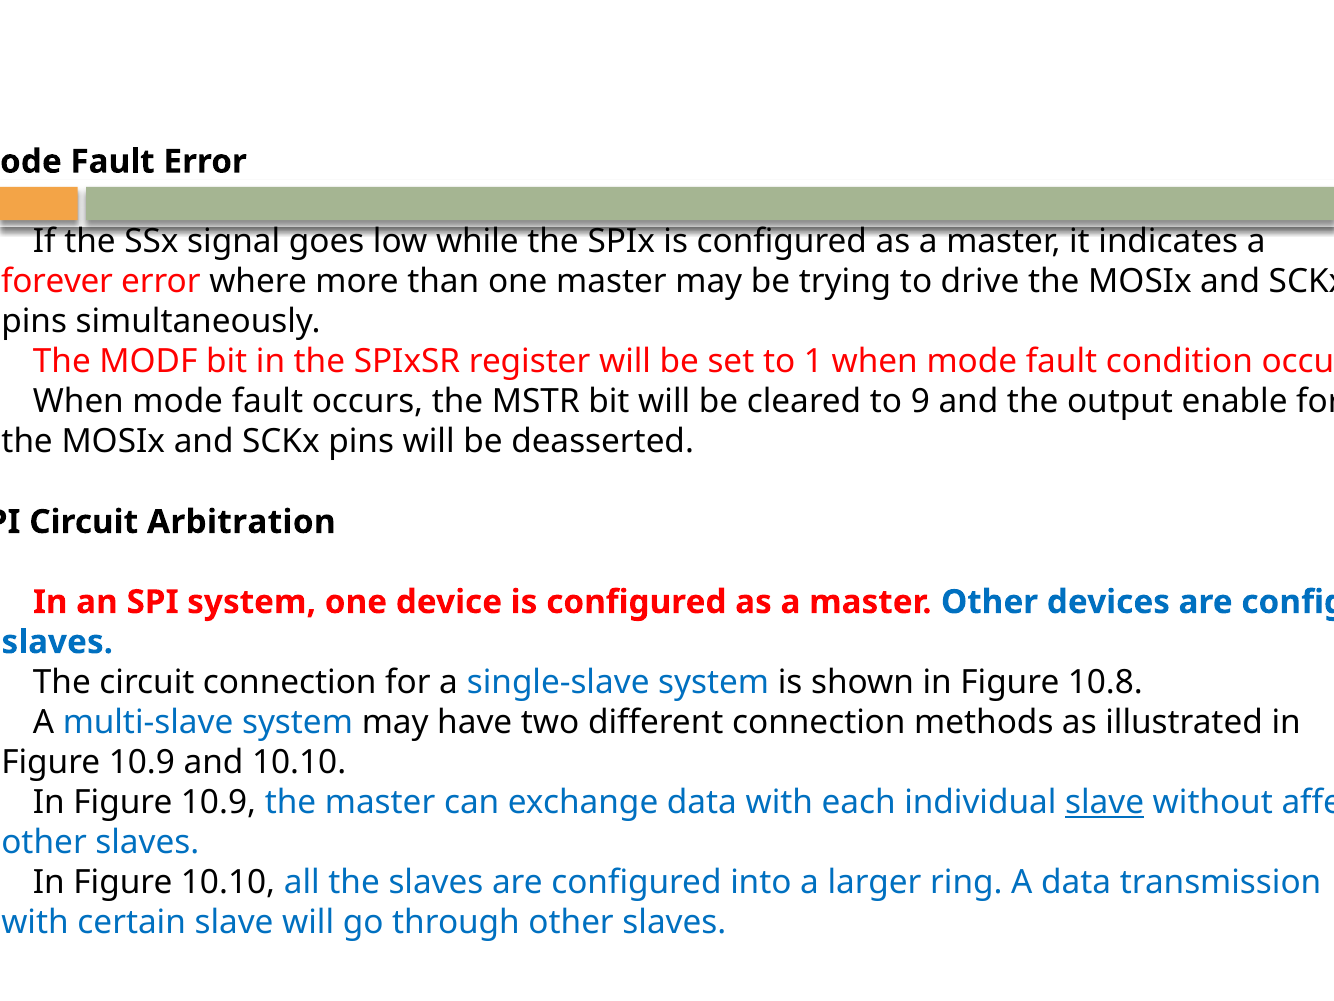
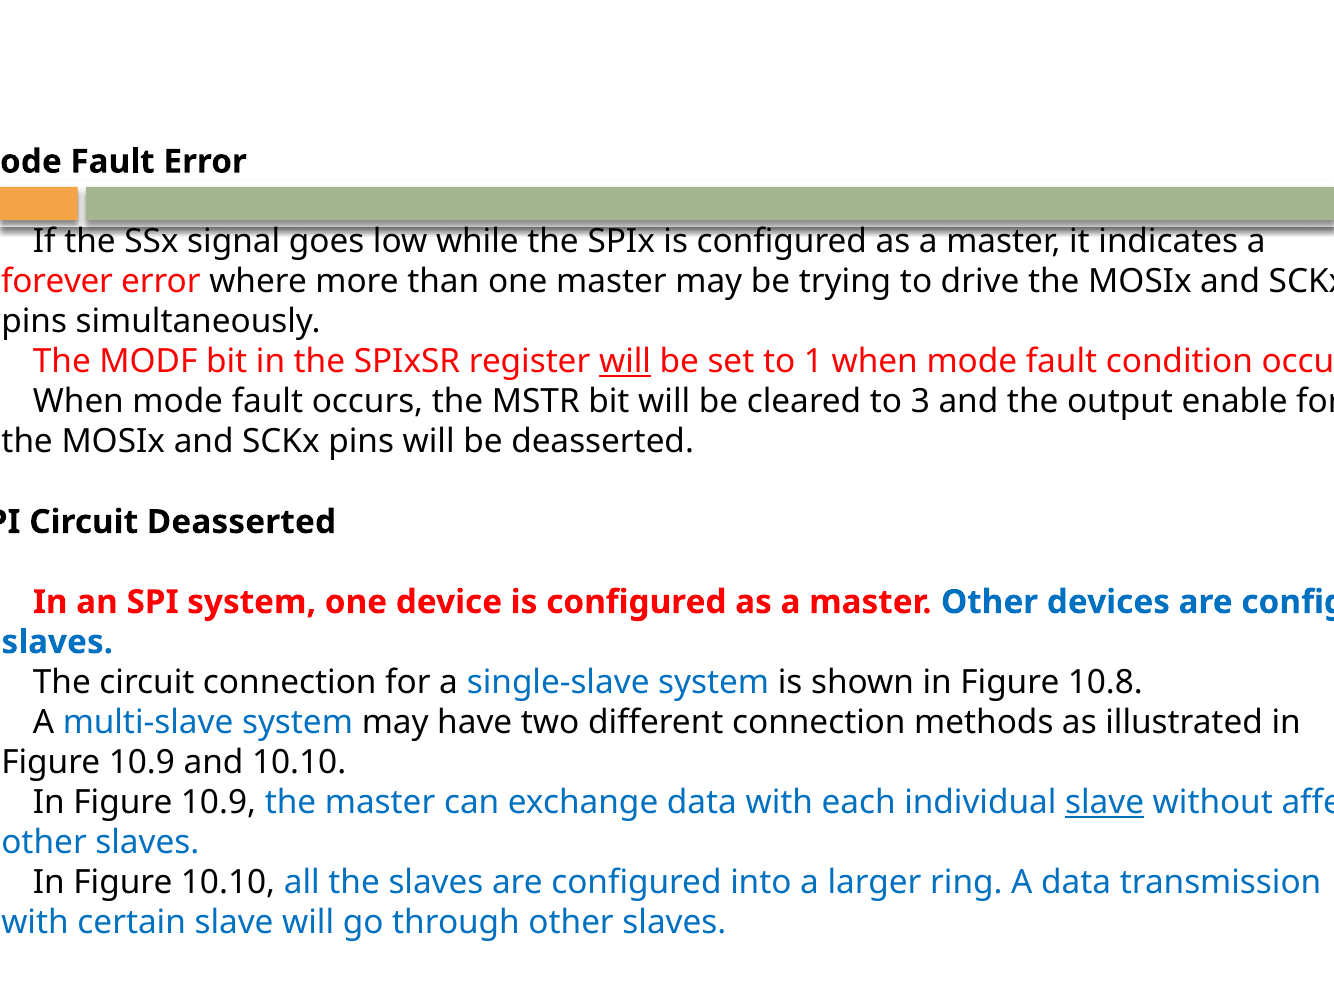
will at (625, 362) underline: none -> present
9: 9 -> 3
Circuit Arbitration: Arbitration -> Deasserted
